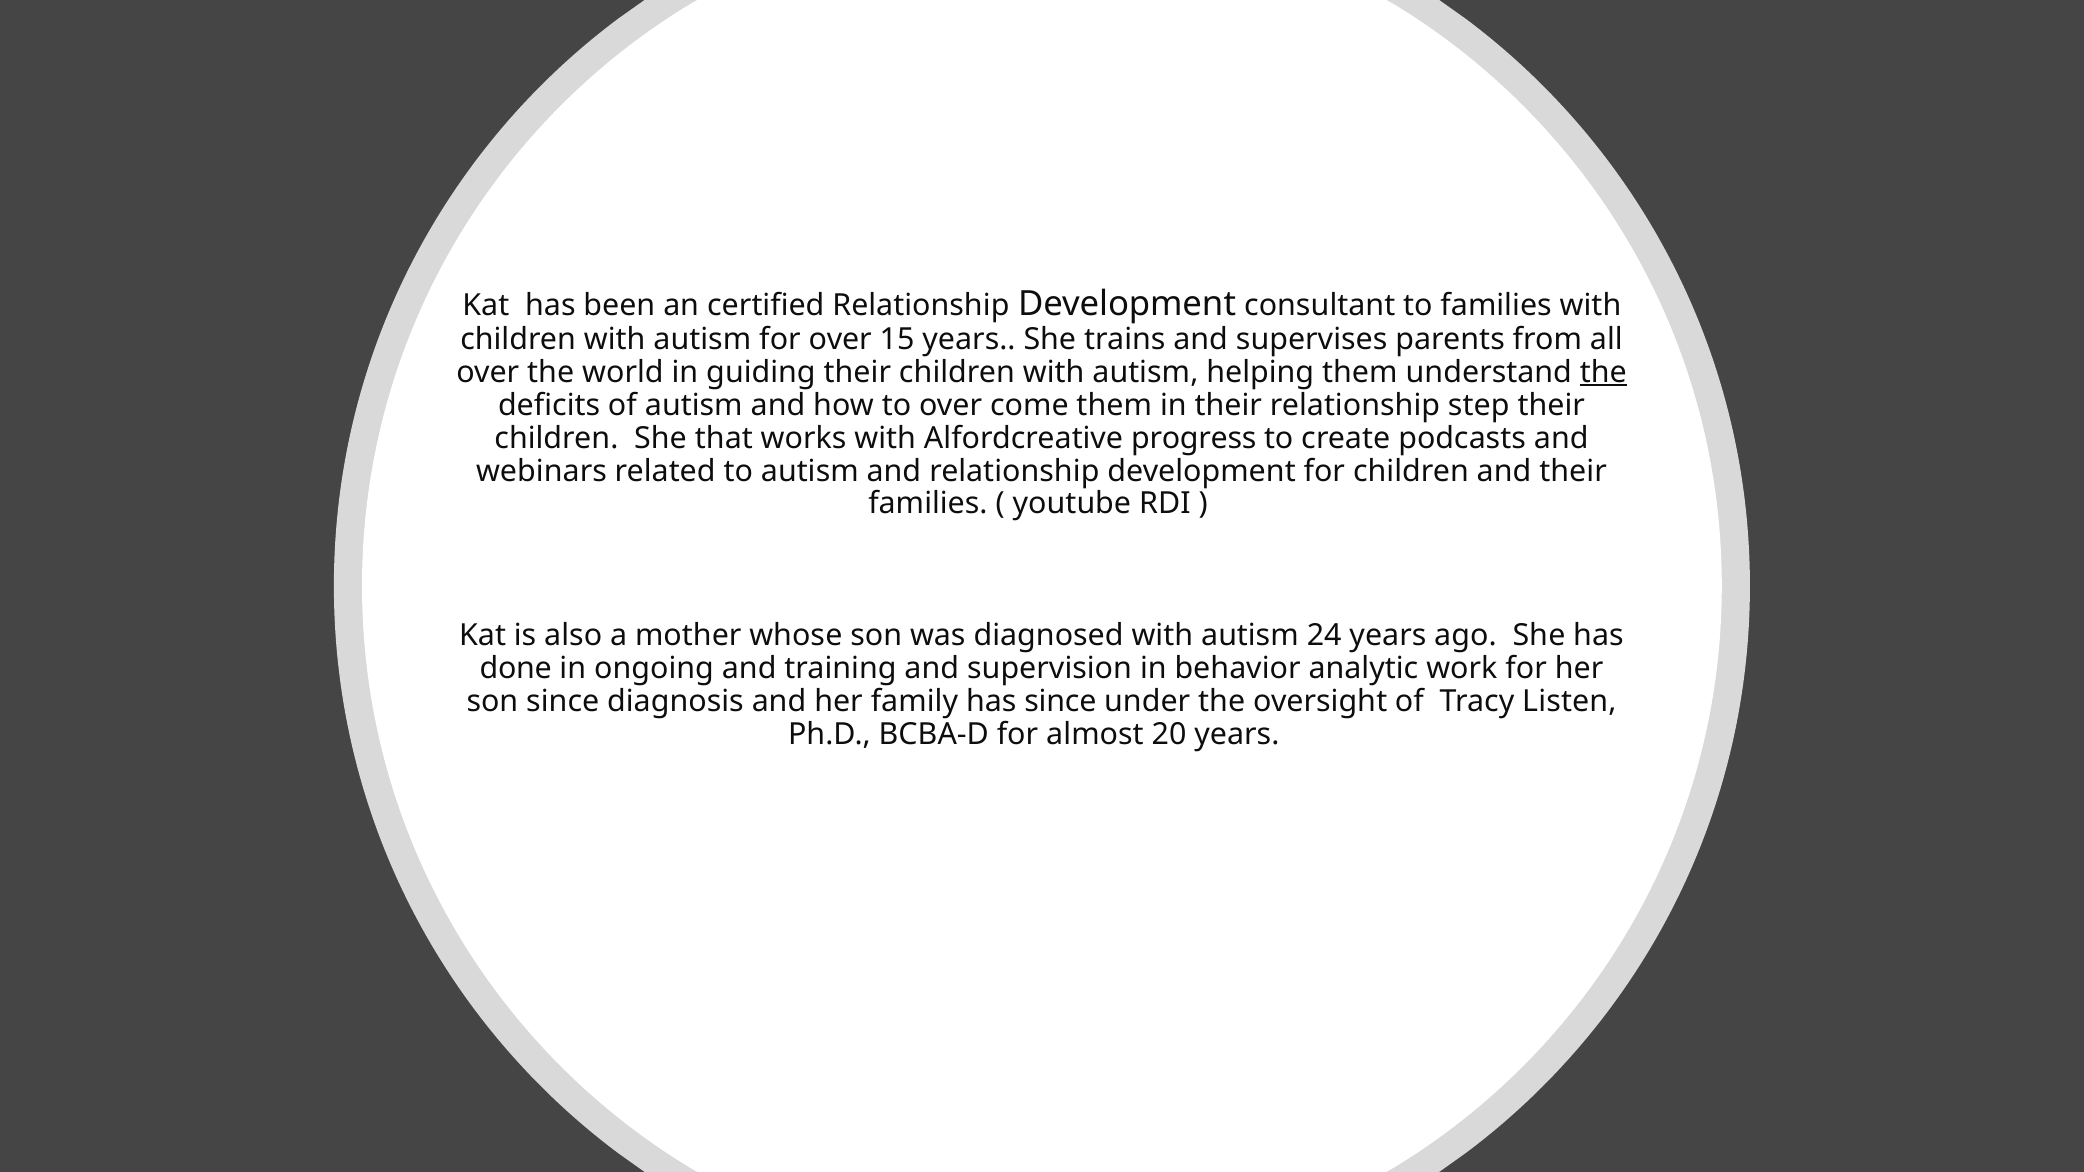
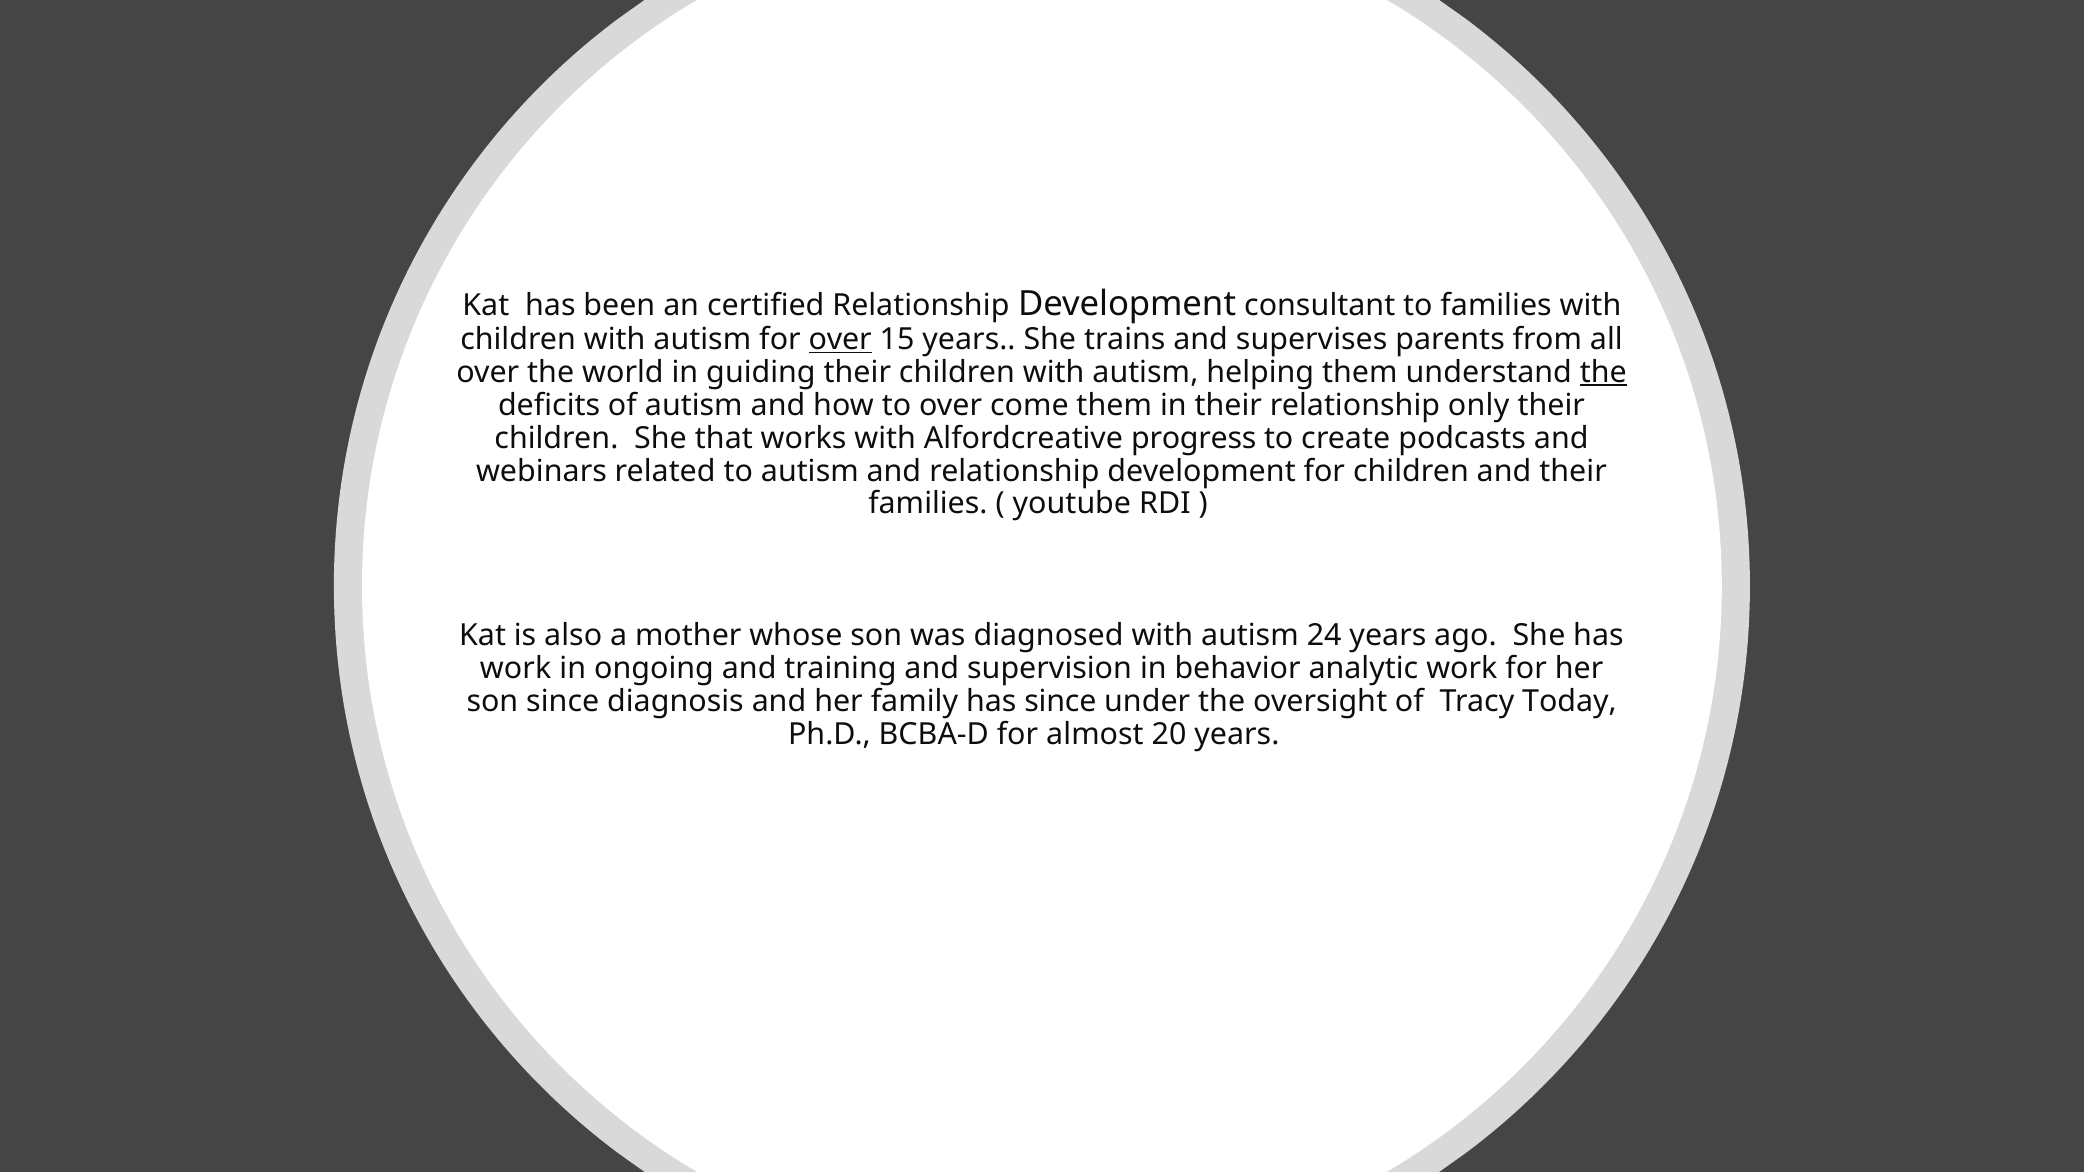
over at (840, 339) underline: none -> present
step: step -> only
done at (516, 669): done -> work
Listen: Listen -> Today
